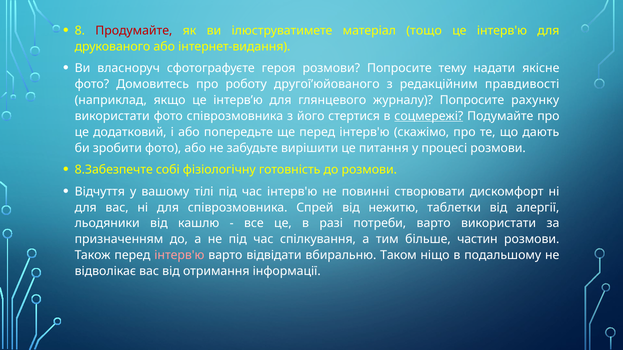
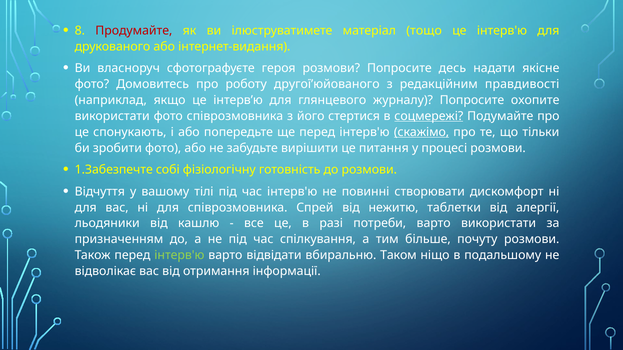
тему: тему -> десь
рахунку: рахунку -> охопите
додатковий: додатковий -> спонукають
скажімо underline: none -> present
дають: дають -> тільки
8.Забезпечте: 8.Забезпечте -> 1.Забезпечте
частин: частин -> почуту
інтерв'ю at (179, 256) colour: pink -> light green
